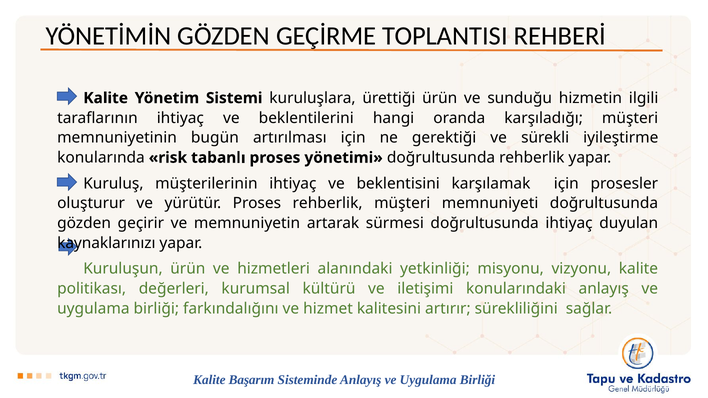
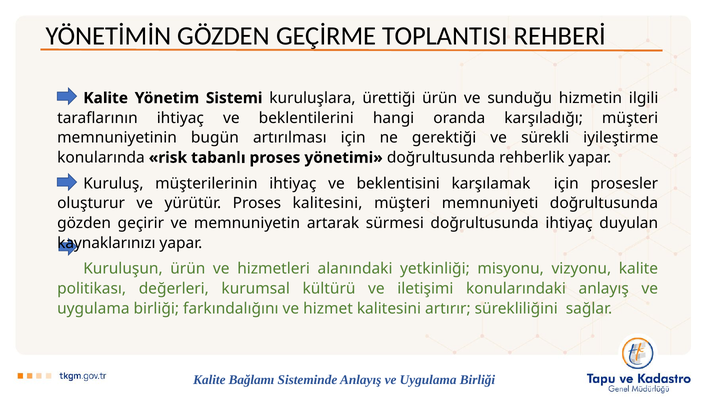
Proses rehberlik: rehberlik -> kalitesini
Başarım: Başarım -> Bağlamı
